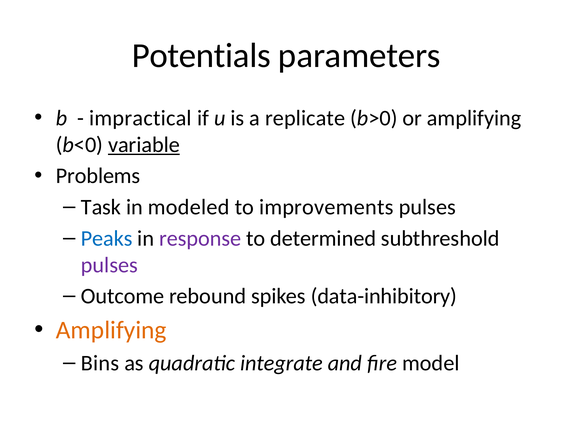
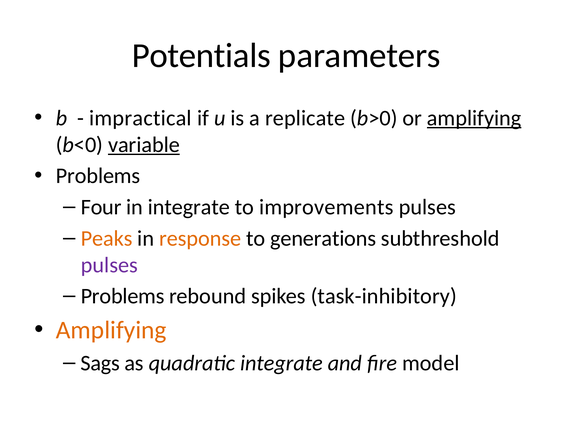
amplifying at (474, 118) underline: none -> present
Task: Task -> Four
in modeled: modeled -> integrate
Peaks colour: blue -> orange
response colour: purple -> orange
determined: determined -> generations
Outcome at (123, 296): Outcome -> Problems
data-inhibitory: data-inhibitory -> task-inhibitory
Bins: Bins -> Sags
